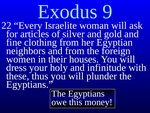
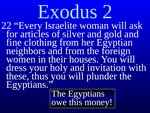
9: 9 -> 2
infinitude: infinitude -> invitation
